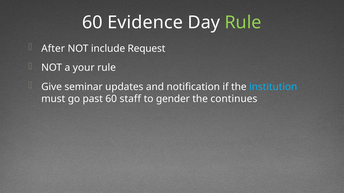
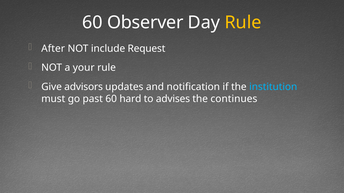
Evidence: Evidence -> Observer
Rule at (243, 22) colour: light green -> yellow
seminar: seminar -> advisors
staff: staff -> hard
gender: gender -> advises
